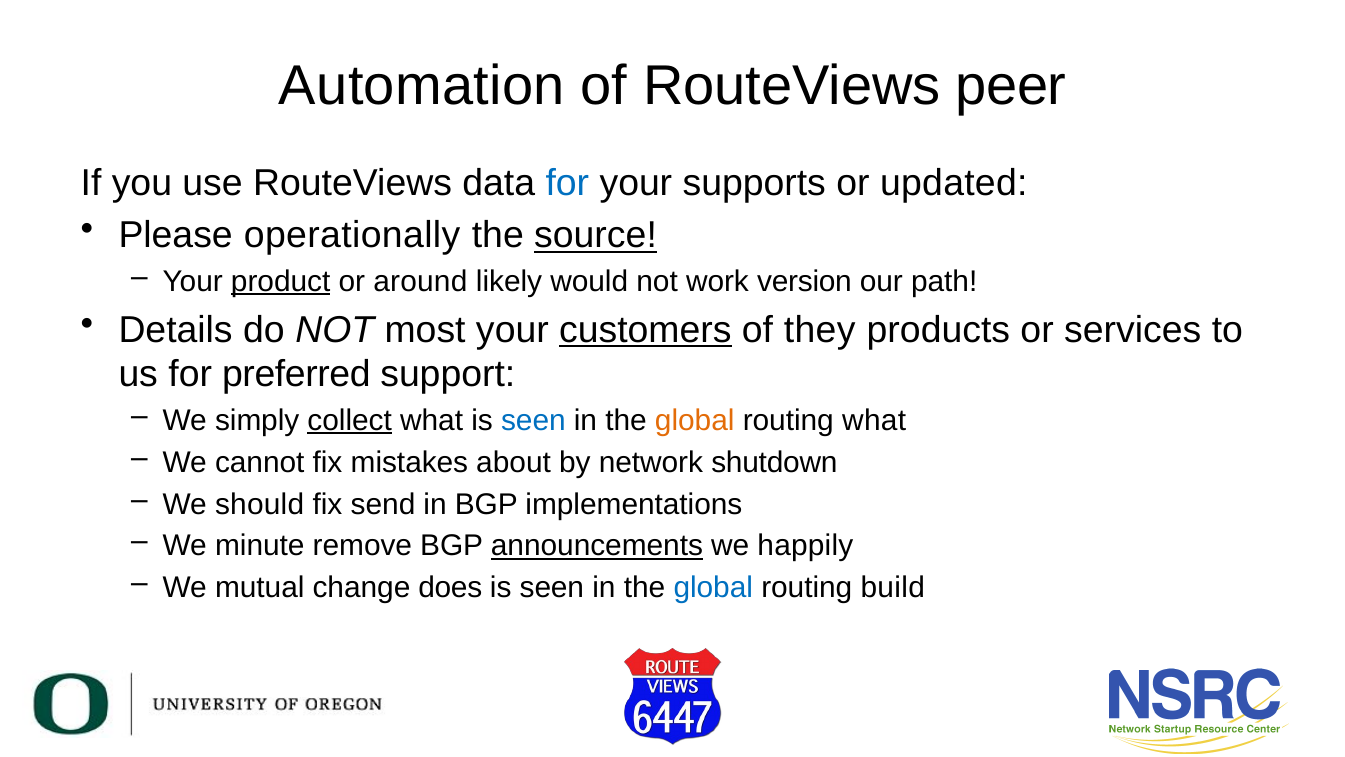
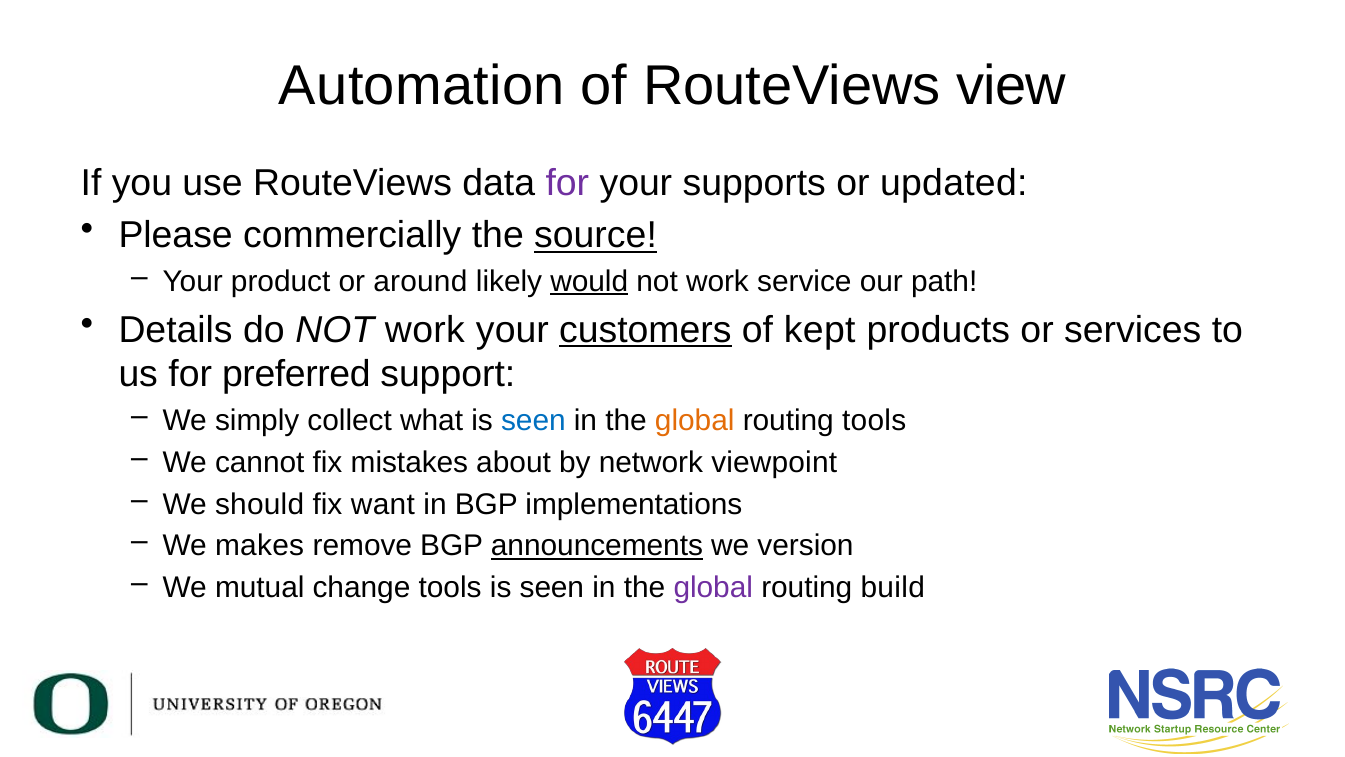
peer: peer -> view
for at (567, 183) colour: blue -> purple
operationally: operationally -> commercially
product underline: present -> none
would underline: none -> present
version: version -> service
do NOT most: most -> work
they: they -> kept
collect underline: present -> none
routing what: what -> tools
shutdown: shutdown -> viewpoint
send: send -> want
minute: minute -> makes
happily: happily -> version
change does: does -> tools
global at (713, 588) colour: blue -> purple
